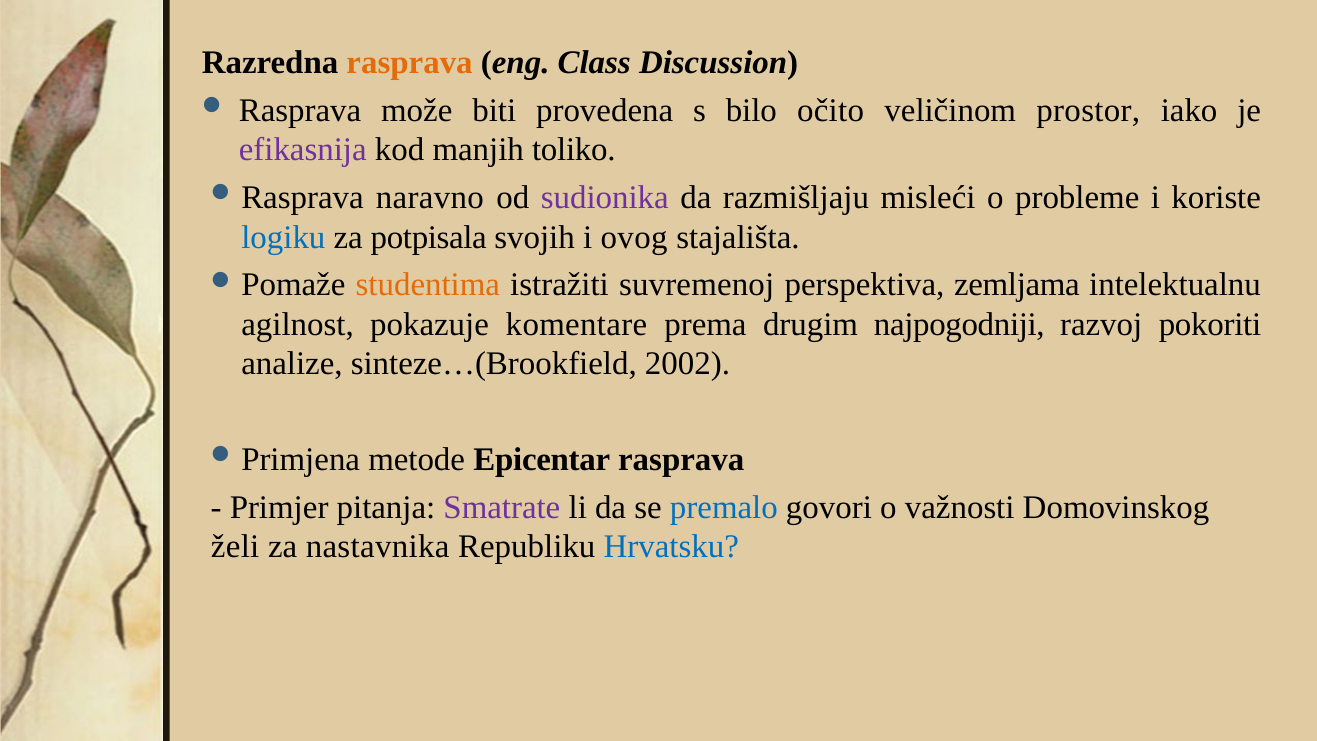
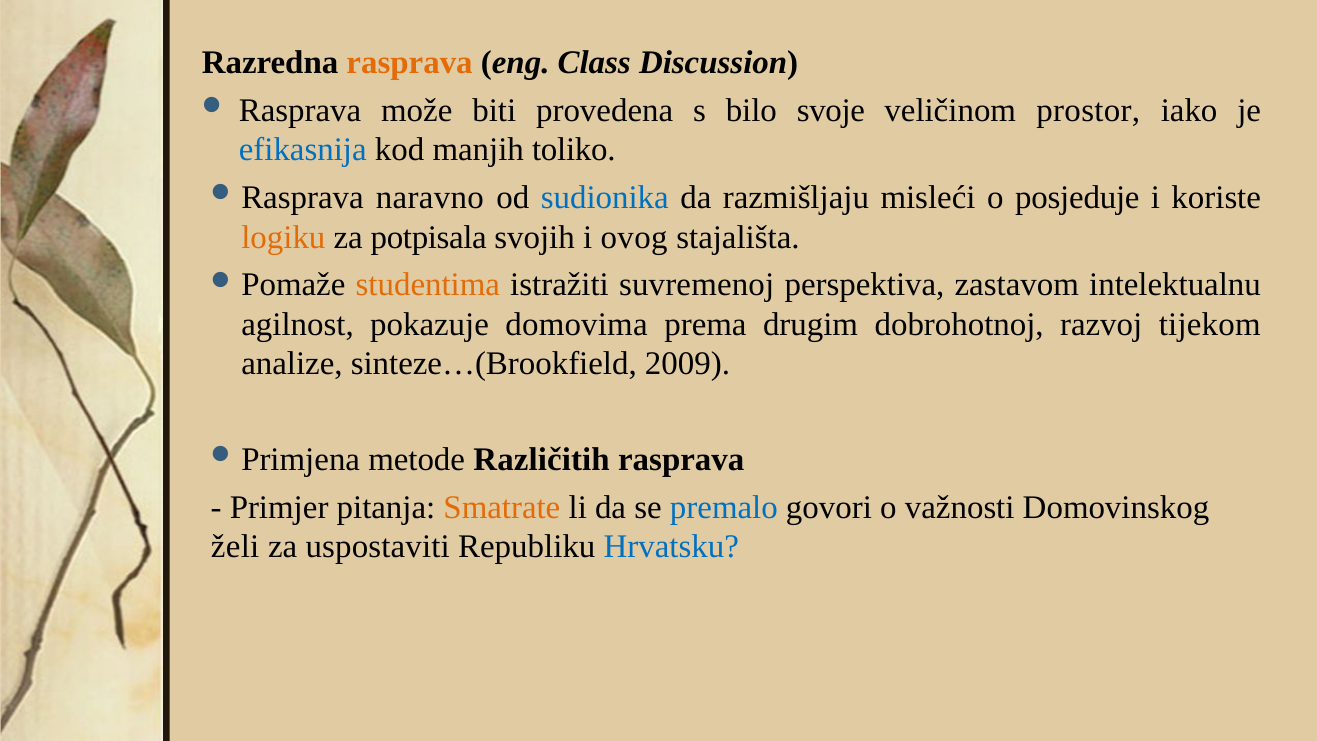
očito: očito -> svoje
efikasnija colour: purple -> blue
sudionika colour: purple -> blue
probleme: probleme -> posjeduje
logiku colour: blue -> orange
zemljama: zemljama -> zastavom
komentare: komentare -> domovima
najpogodniji: najpogodniji -> dobrohotnoj
pokoriti: pokoriti -> tijekom
2002: 2002 -> 2009
Epicentar: Epicentar -> Različitih
Smatrate colour: purple -> orange
nastavnika: nastavnika -> uspostaviti
